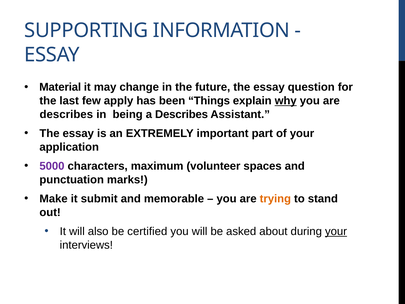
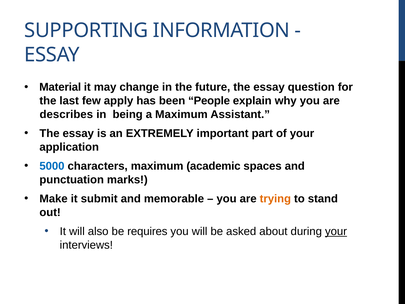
Things: Things -> People
why underline: present -> none
a Describes: Describes -> Maximum
5000 colour: purple -> blue
volunteer: volunteer -> academic
certified: certified -> requires
